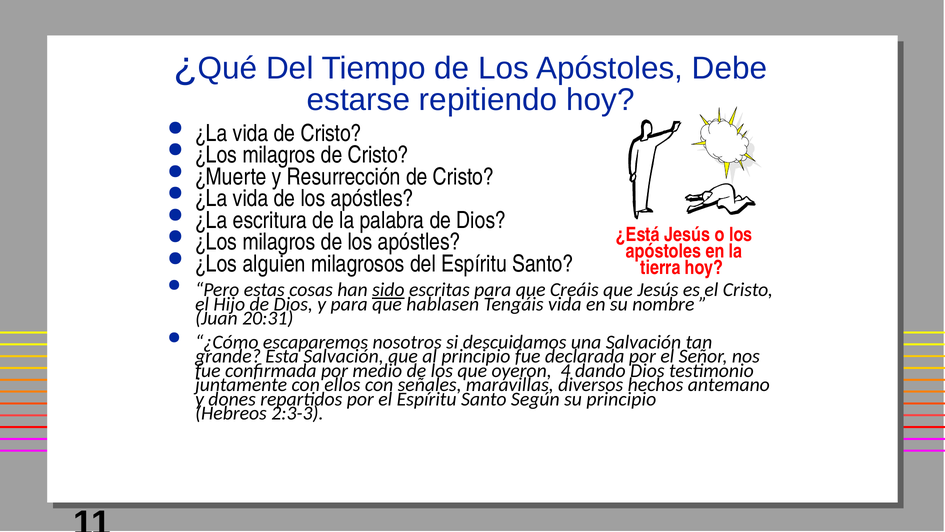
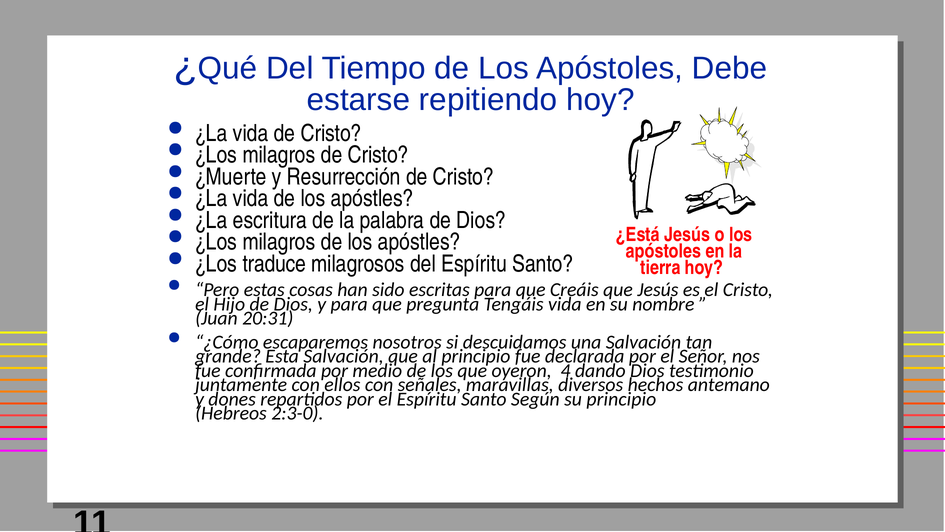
alguien: alguien -> traduce
sido underline: present -> none
hablasen: hablasen -> pregunta
2:3-3: 2:3-3 -> 2:3-0
